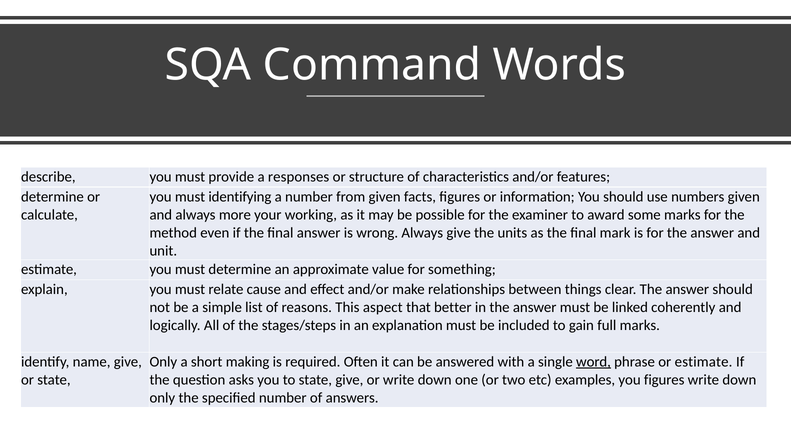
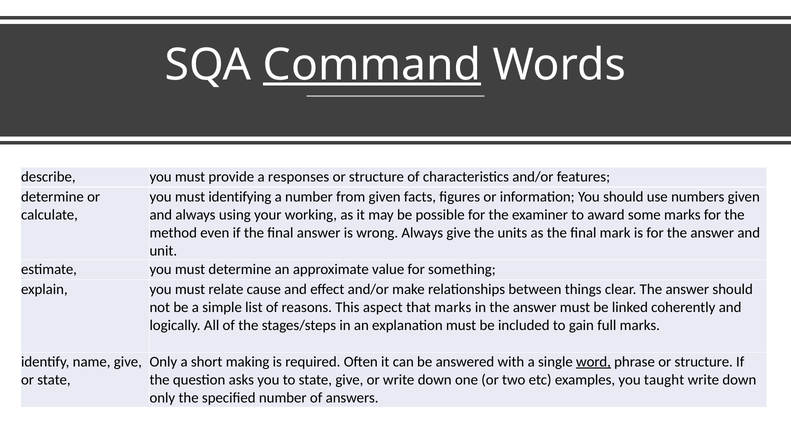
Command underline: none -> present
more: more -> using
that better: better -> marks
phrase or estimate: estimate -> structure
you figures: figures -> taught
